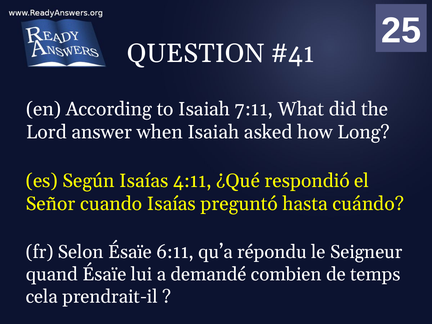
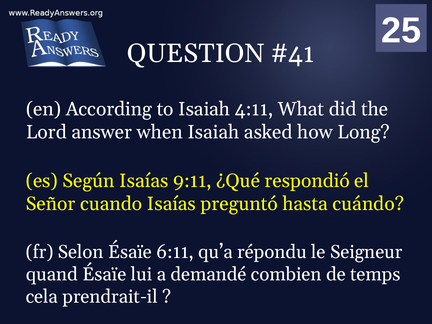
7:11: 7:11 -> 4:11
4:11: 4:11 -> 9:11
